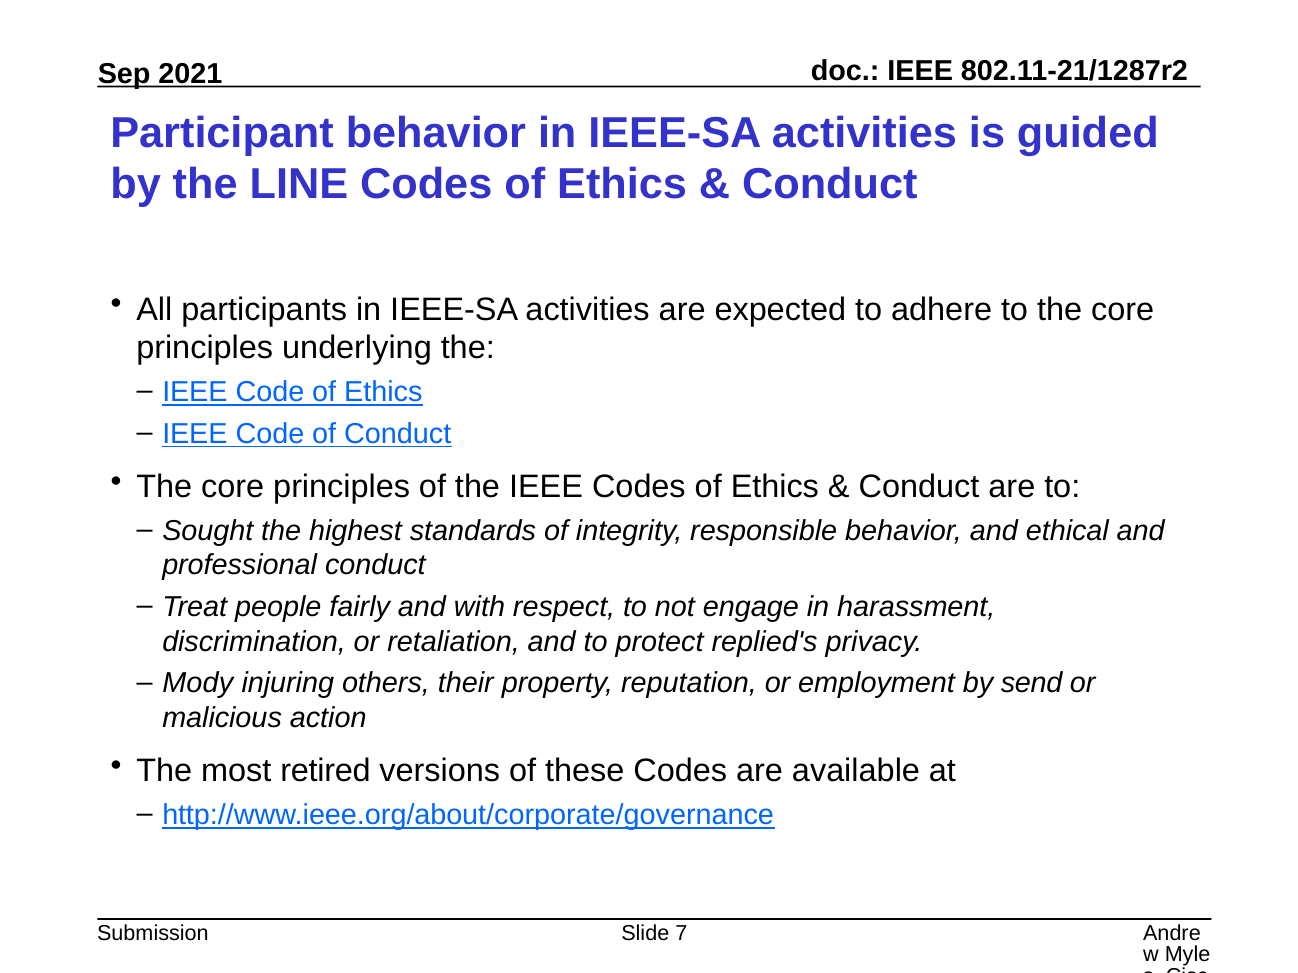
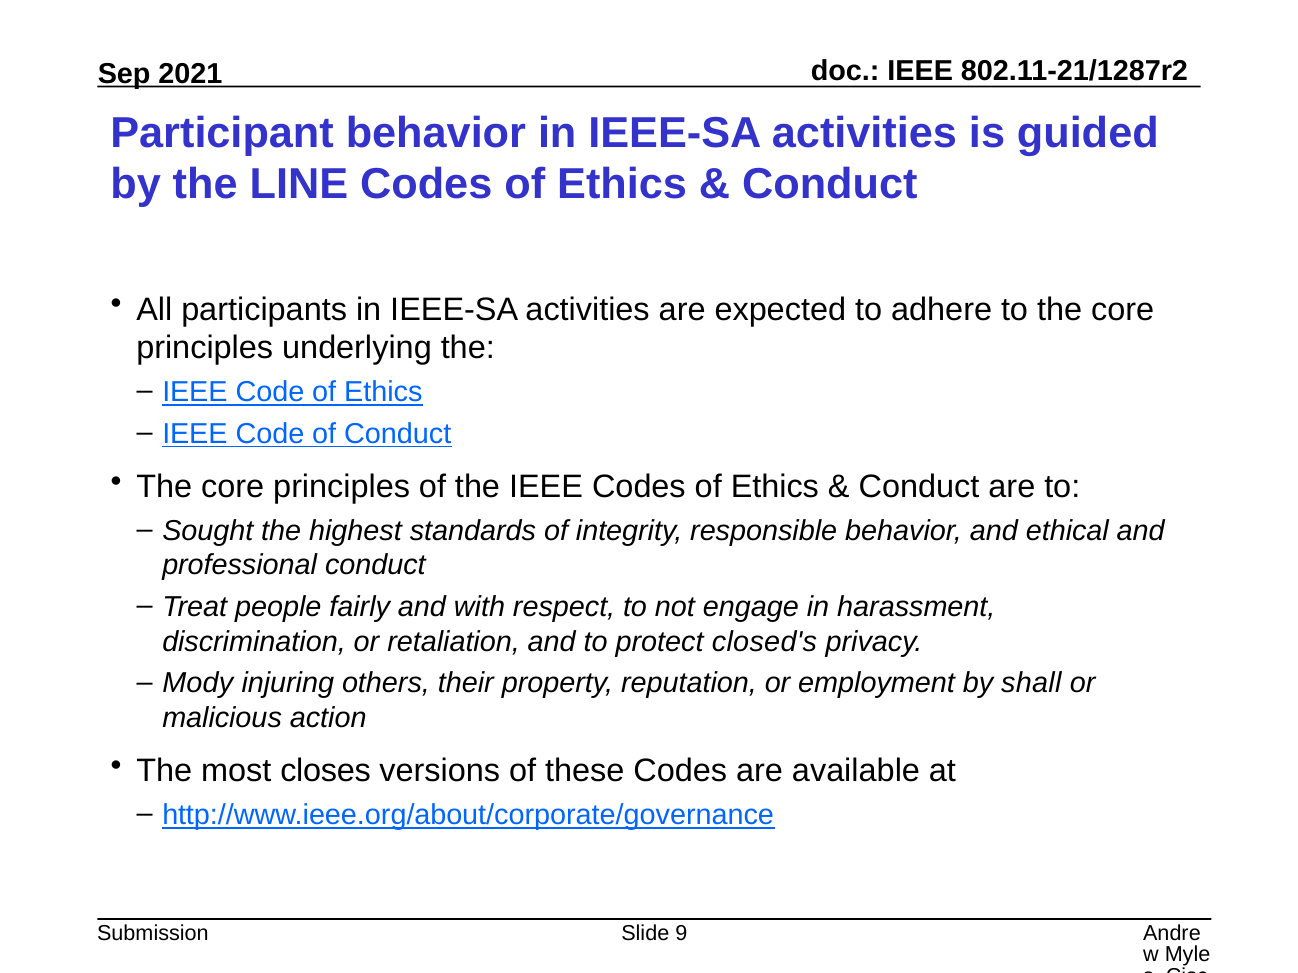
replied's: replied's -> closed's
send: send -> shall
retired: retired -> closes
7: 7 -> 9
